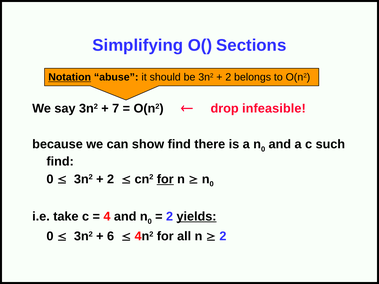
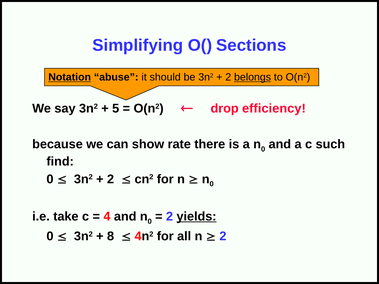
belongs underline: none -> present
7: 7 -> 5
infeasible: infeasible -> efficiency
show find: find -> rate
for at (165, 179) underline: present -> none
6: 6 -> 8
